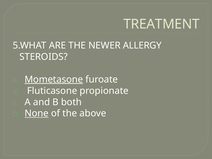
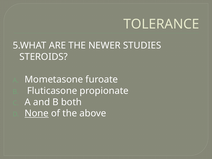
TREATMENT: TREATMENT -> TOLERANCE
ALLERGY: ALLERGY -> STUDIES
Mometasone underline: present -> none
